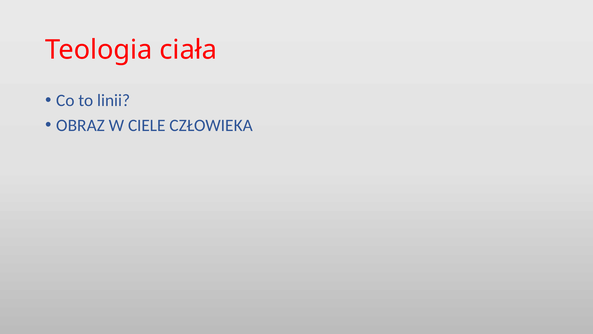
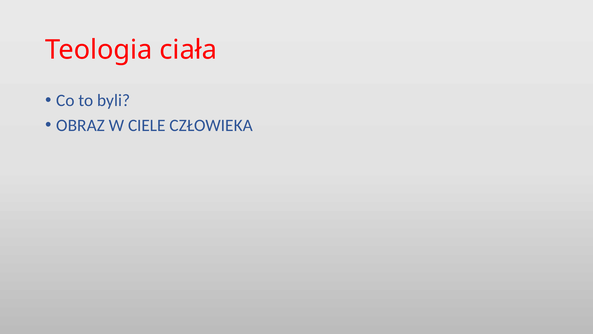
linii: linii -> byli
